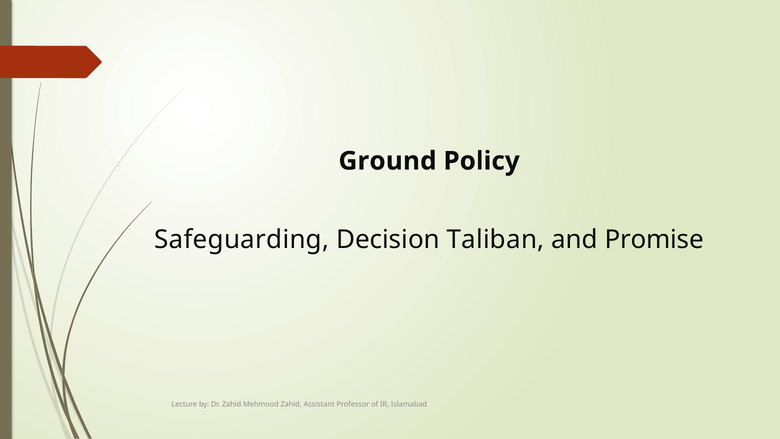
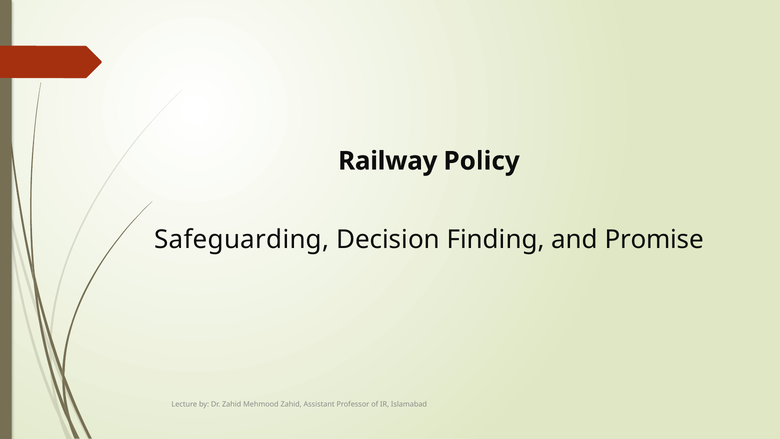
Ground: Ground -> Railway
Taliban: Taliban -> Finding
